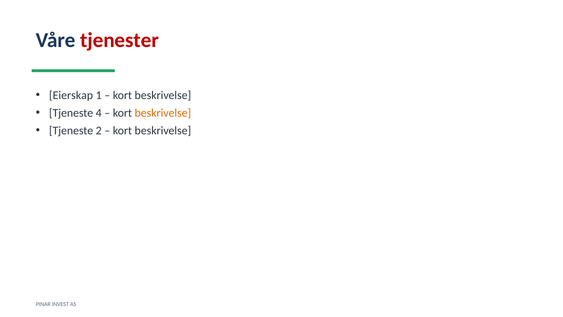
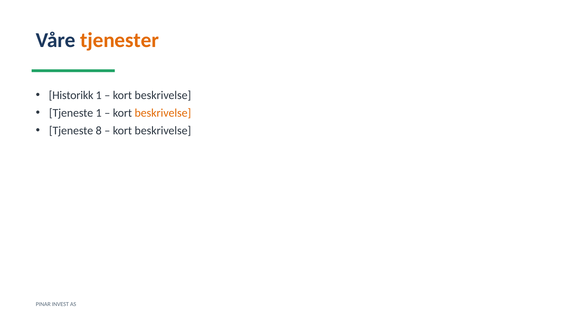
tjenester colour: red -> orange
Eierskap: Eierskap -> Historikk
Tjeneste 4: 4 -> 1
2: 2 -> 8
